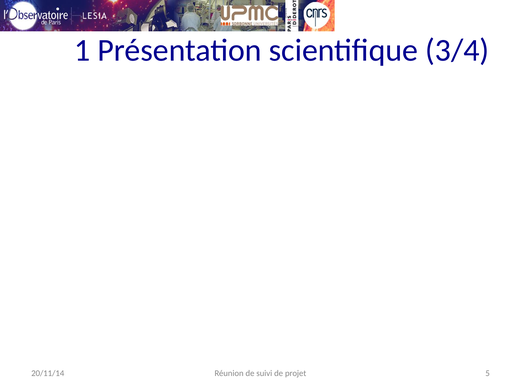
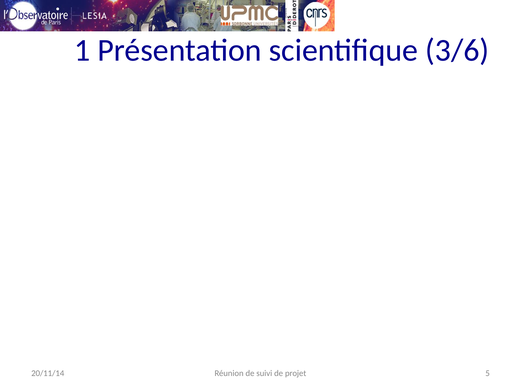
3/4: 3/4 -> 3/6
